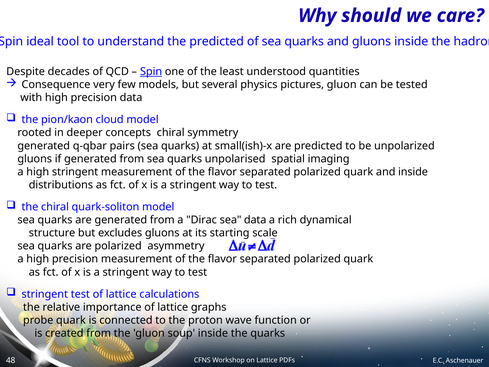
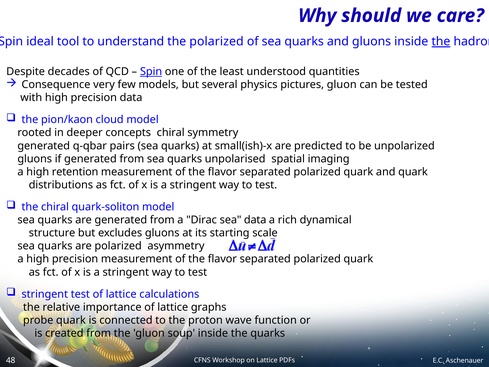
the predicted: predicted -> polarized
the at (441, 42) underline: none -> present
high stringent: stringent -> retention
and inside: inside -> quark
